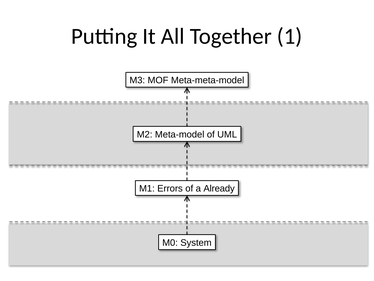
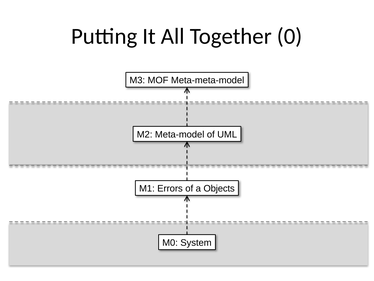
1: 1 -> 0
Already: Already -> Objects
